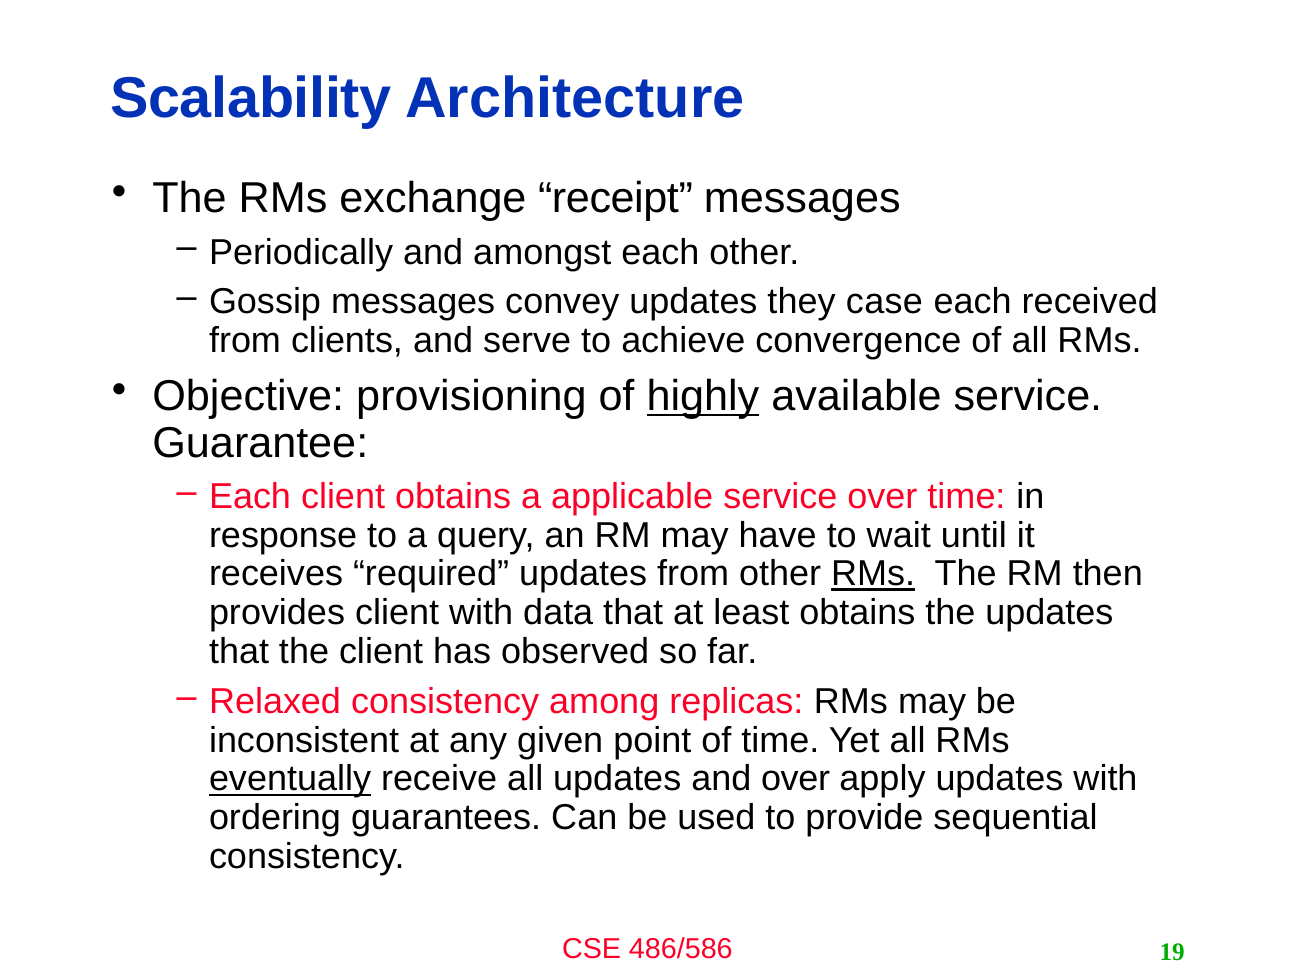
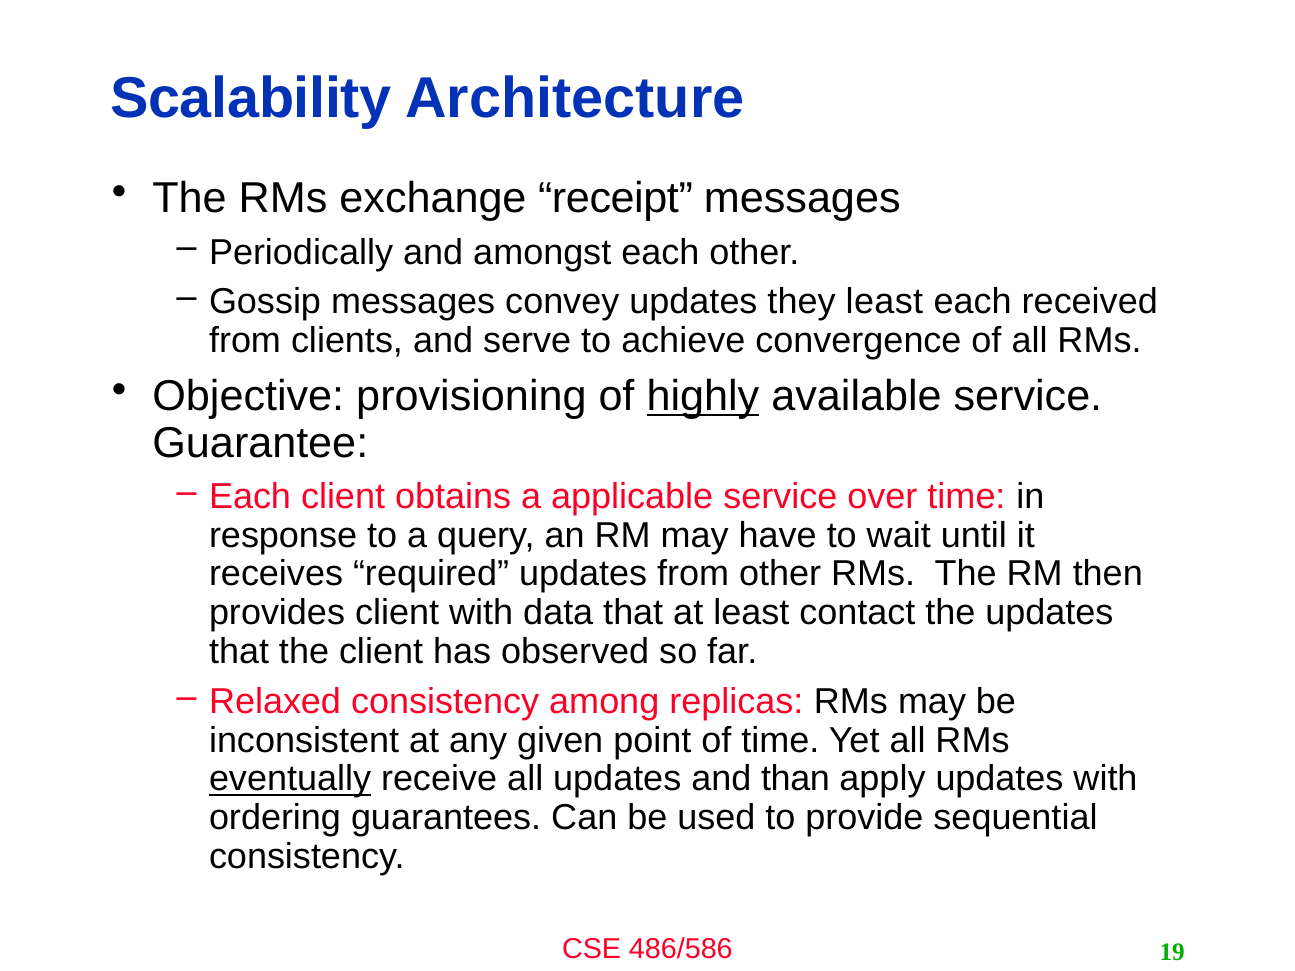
they case: case -> least
RMs at (873, 574) underline: present -> none
least obtains: obtains -> contact
and over: over -> than
